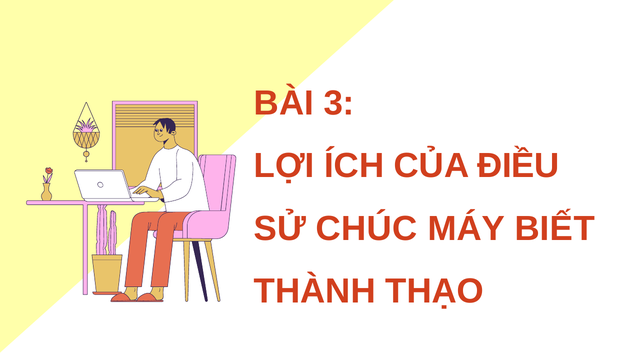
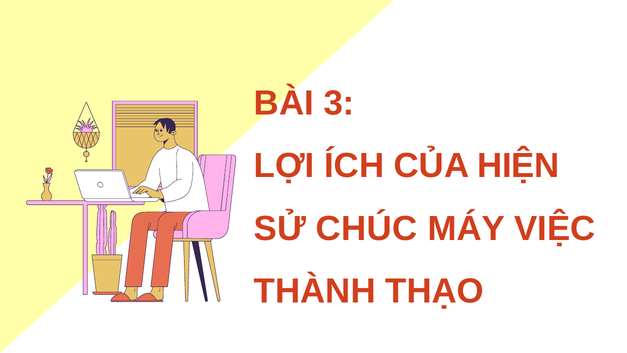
ĐIỀU: ĐIỀU -> HIỆN
BIẾT: BIẾT -> VIỆC
